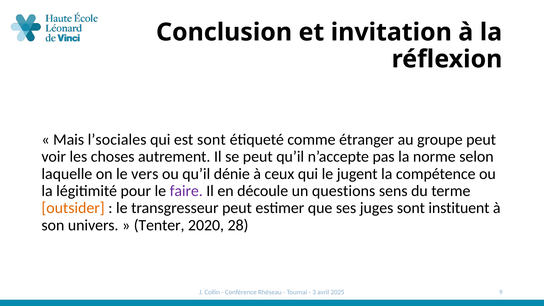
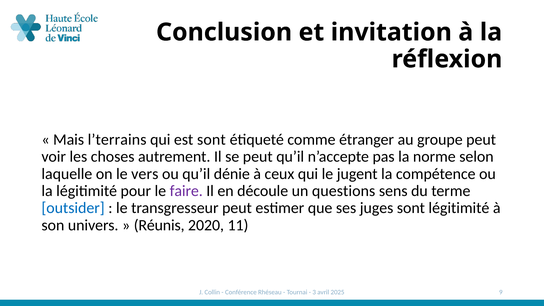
l’sociales: l’sociales -> l’terrains
outsider colour: orange -> blue
sont instituent: instituent -> légitimité
Tenter: Tenter -> Réunis
28: 28 -> 11
